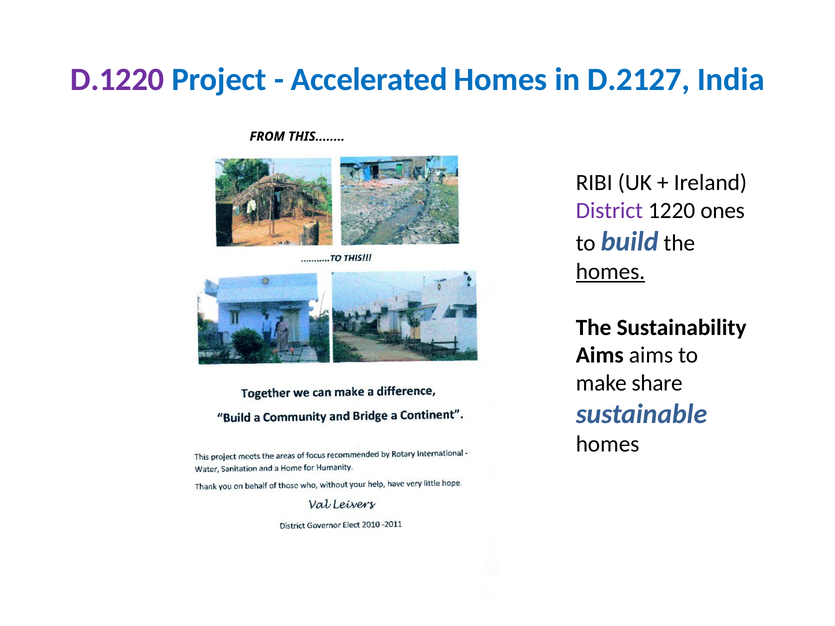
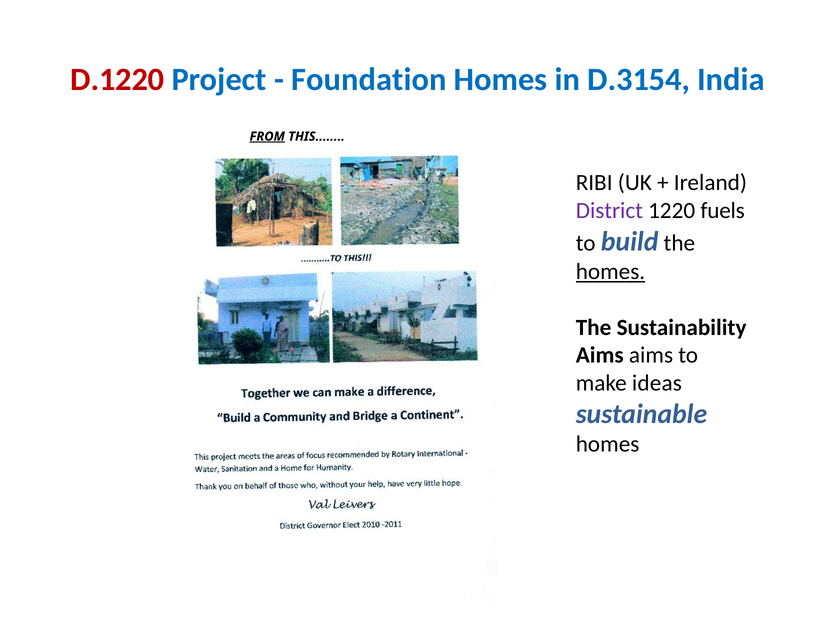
D.1220 colour: purple -> red
Accelerated: Accelerated -> Foundation
D.2127: D.2127 -> D.3154
FROM underline: none -> present
ones: ones -> fuels
share: share -> ideas
